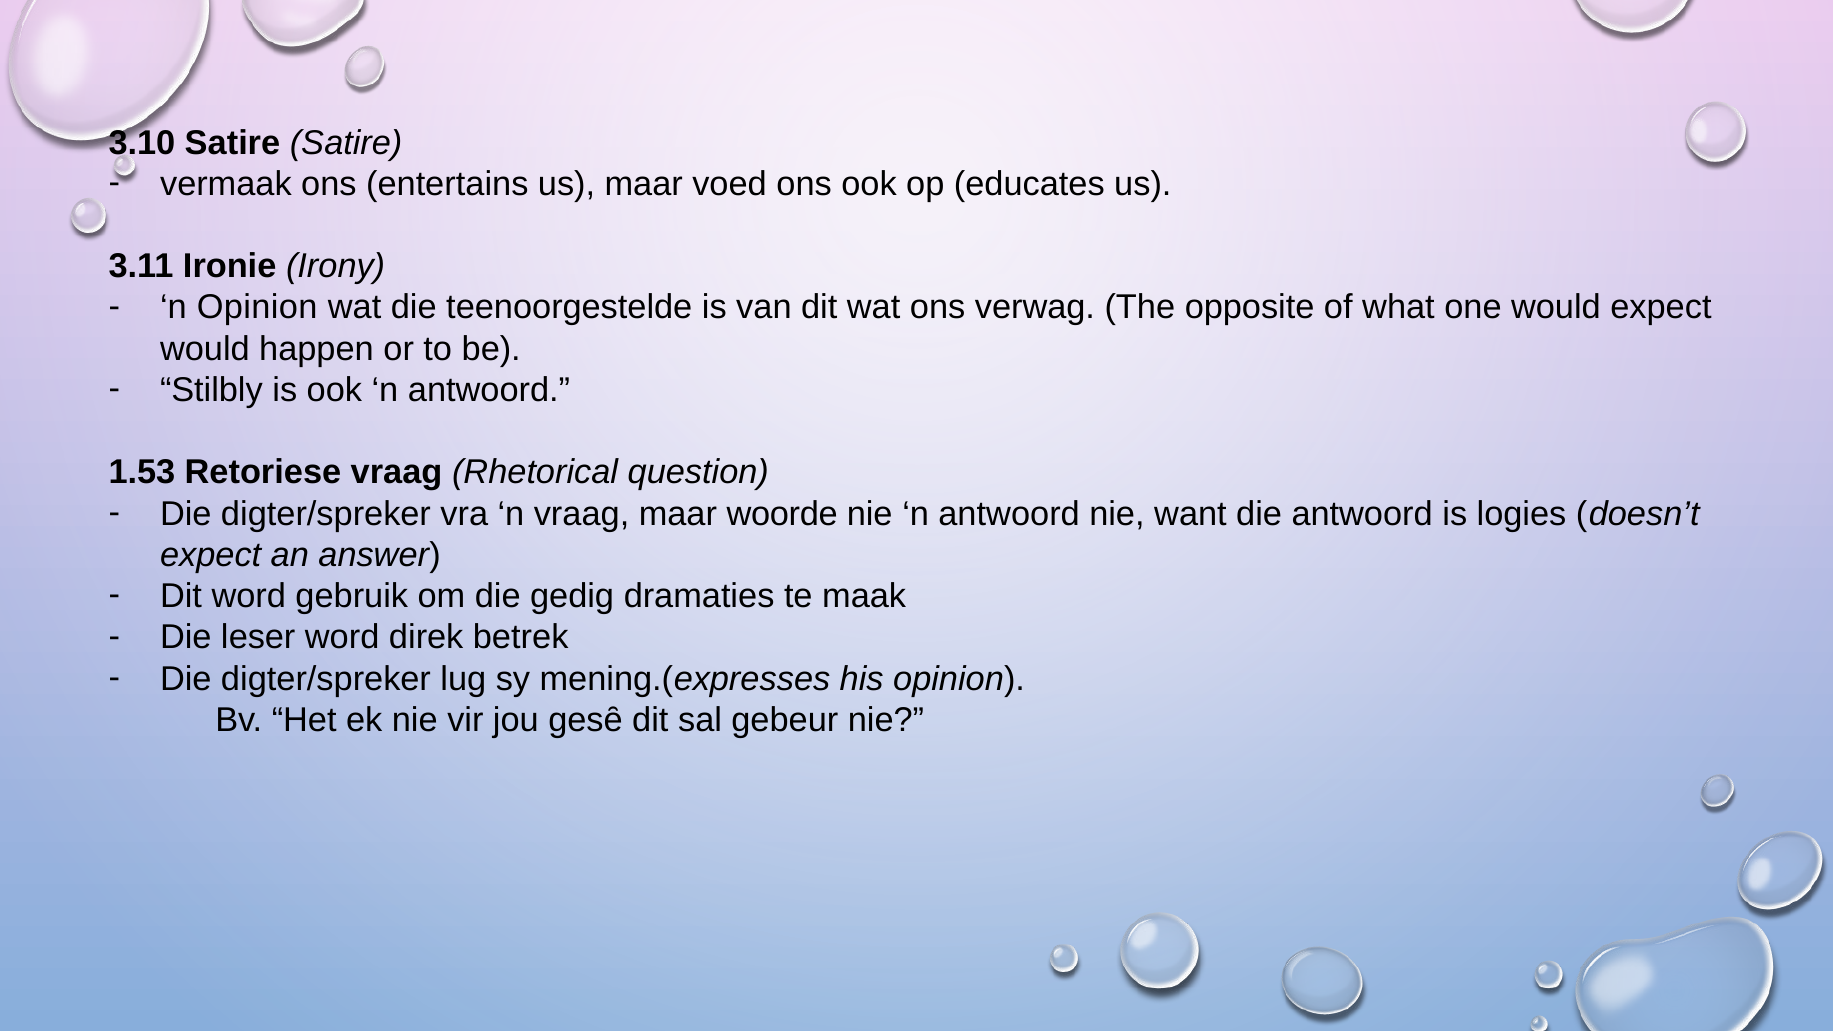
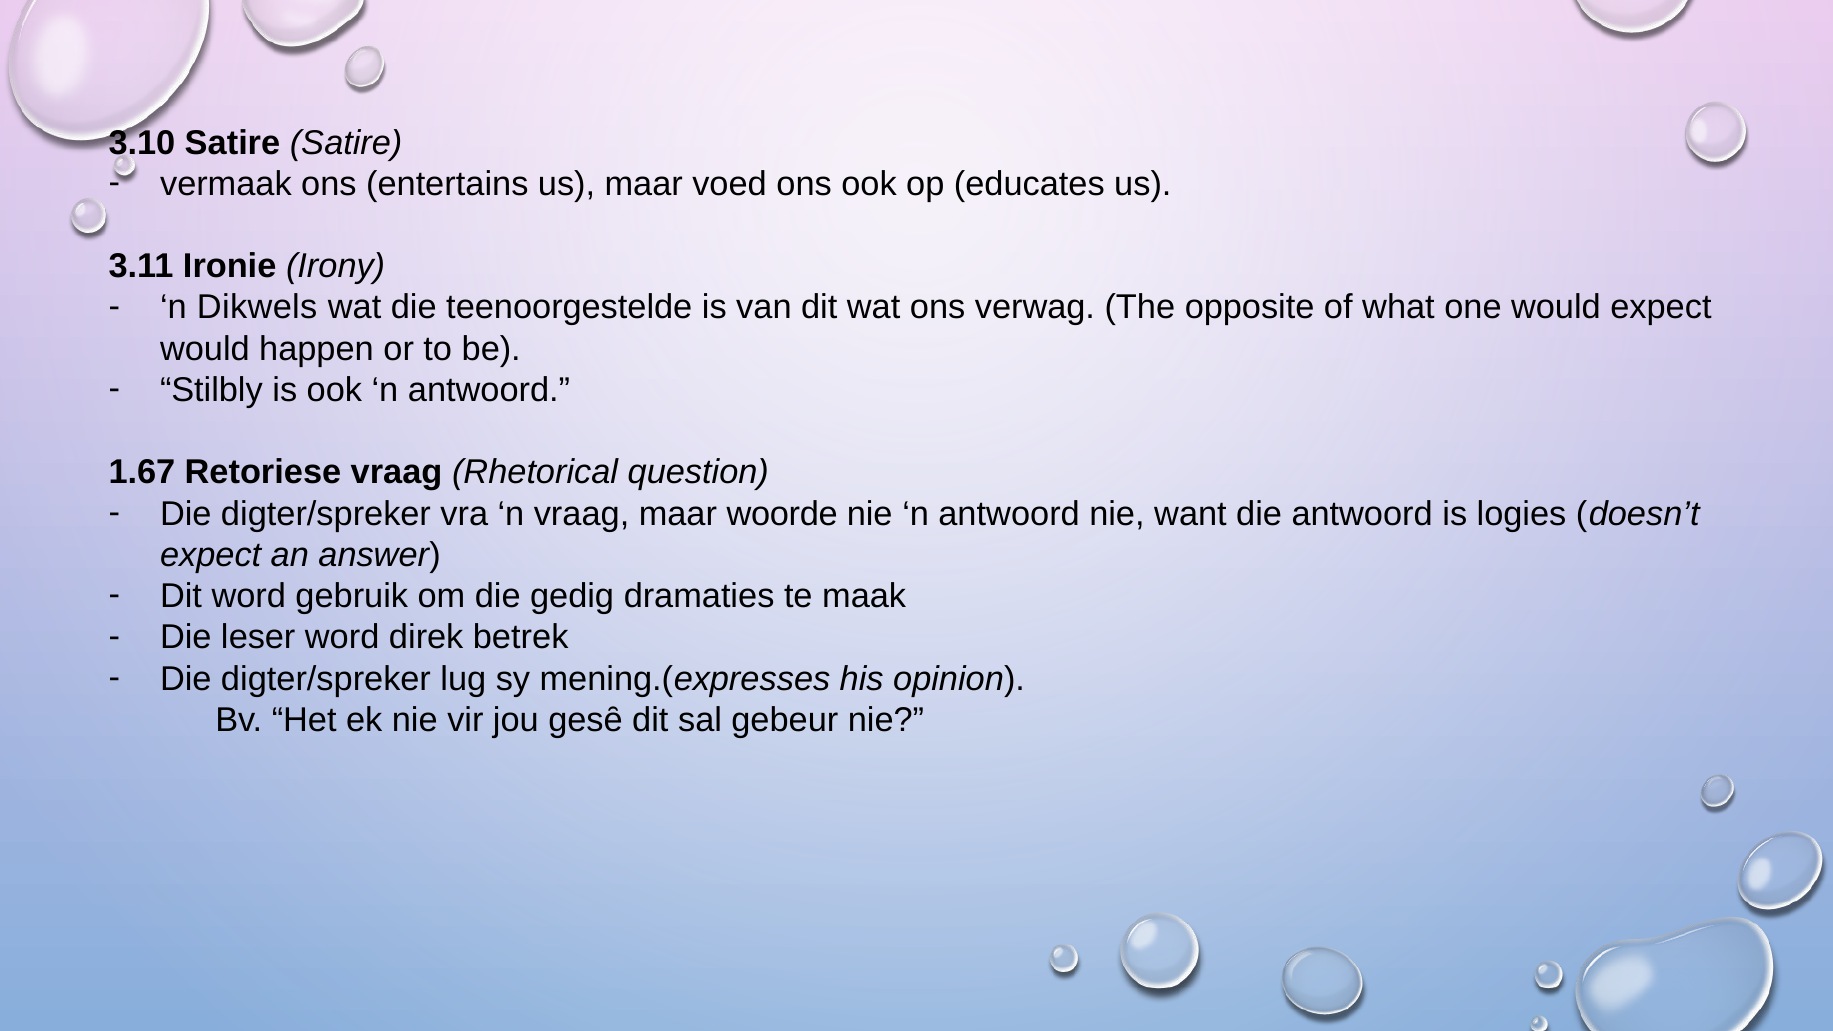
n Opinion: Opinion -> Dikwels
1.53: 1.53 -> 1.67
